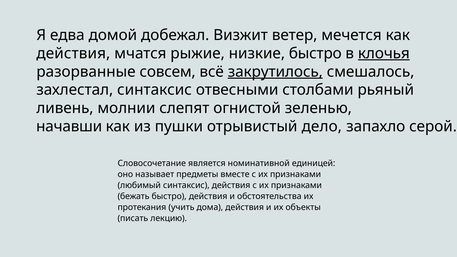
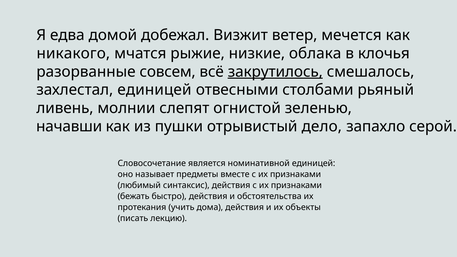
действия at (73, 53): действия -> никакого
низкие быстро: быстро -> облака
клочья underline: present -> none
захлестал синтаксис: синтаксис -> единицей
